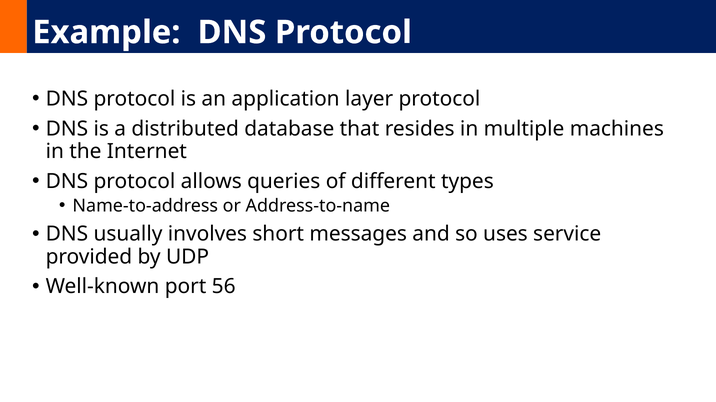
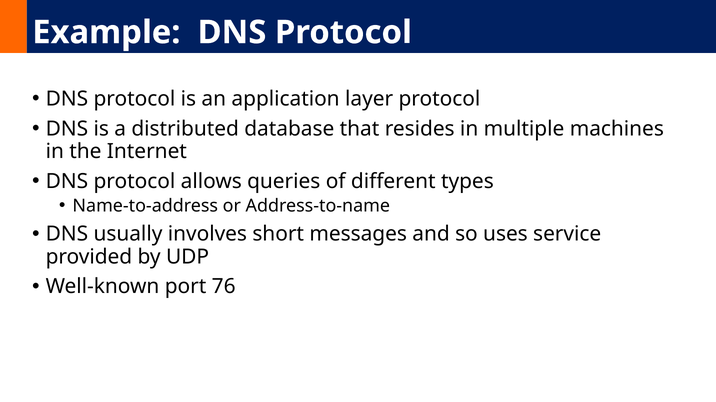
56: 56 -> 76
